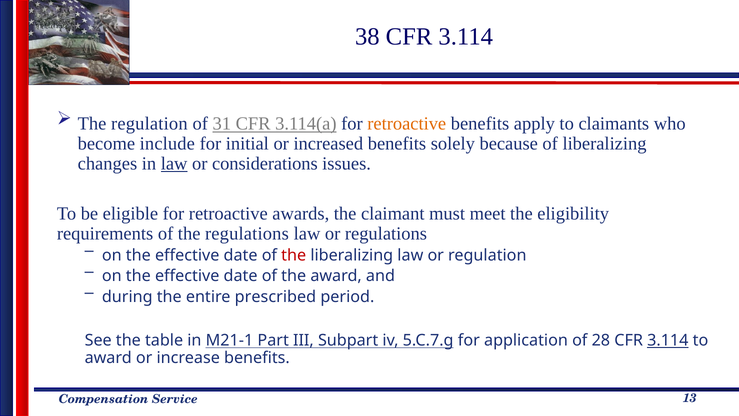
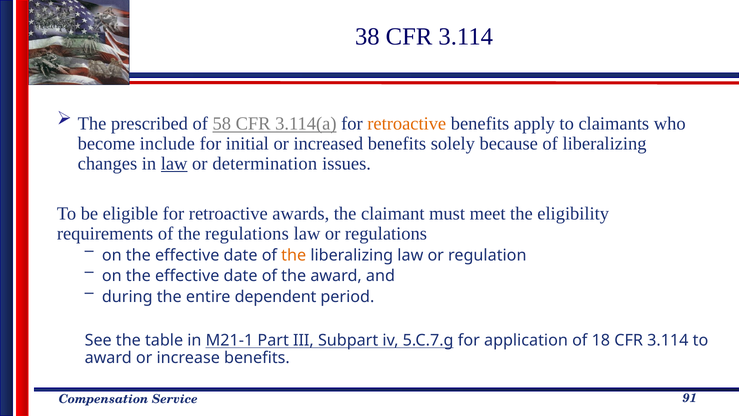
The regulation: regulation -> prescribed
31: 31 -> 58
considerations: considerations -> determination
the at (294, 255) colour: red -> orange
prescribed: prescribed -> dependent
28: 28 -> 18
3.114 at (668, 340) underline: present -> none
13: 13 -> 91
